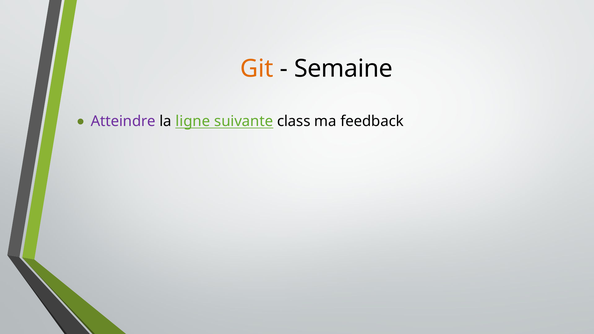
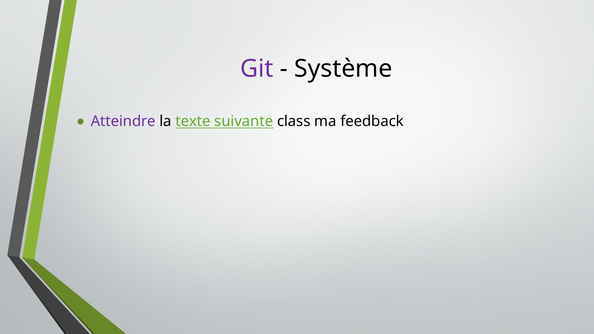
Git colour: orange -> purple
Semaine: Semaine -> Système
ligne: ligne -> texte
